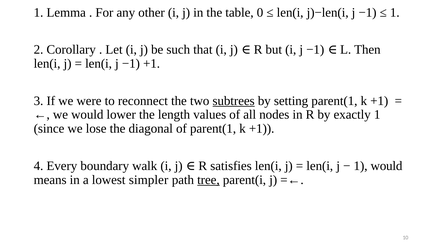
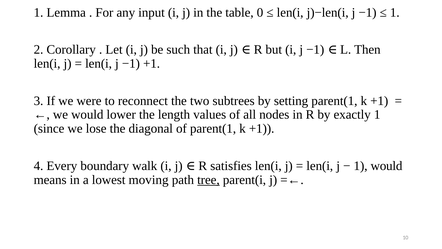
other: other -> input
subtrees underline: present -> none
simpler: simpler -> moving
